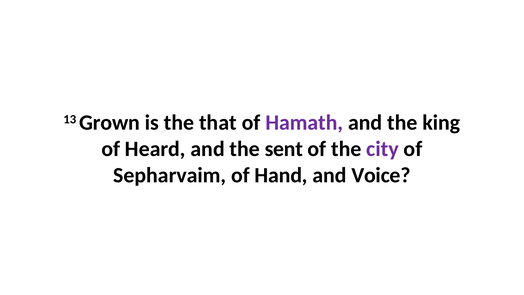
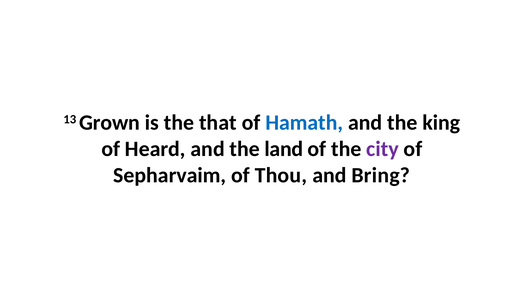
Hamath colour: purple -> blue
sent: sent -> land
Hand: Hand -> Thou
Voice: Voice -> Bring
